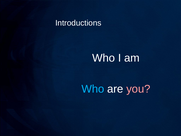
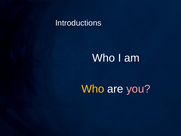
Who at (93, 89) colour: light blue -> yellow
